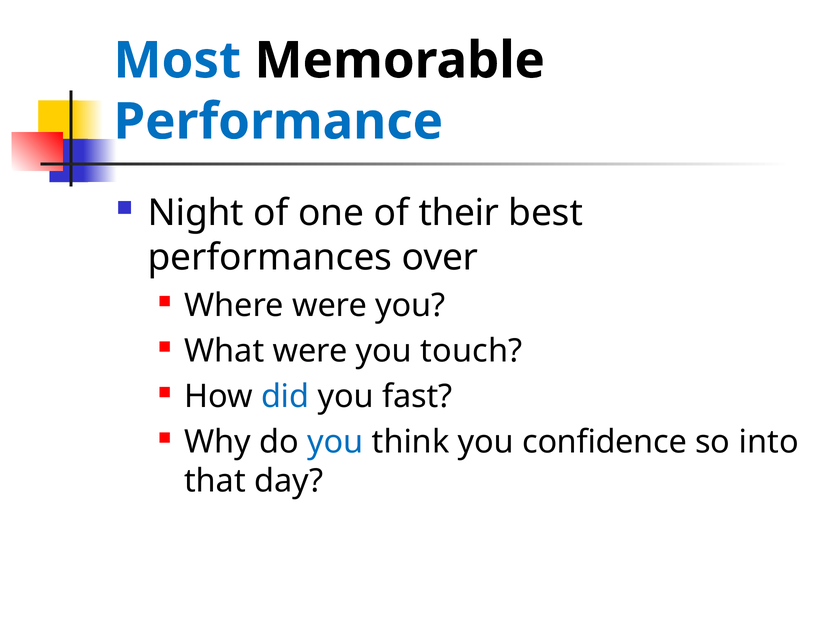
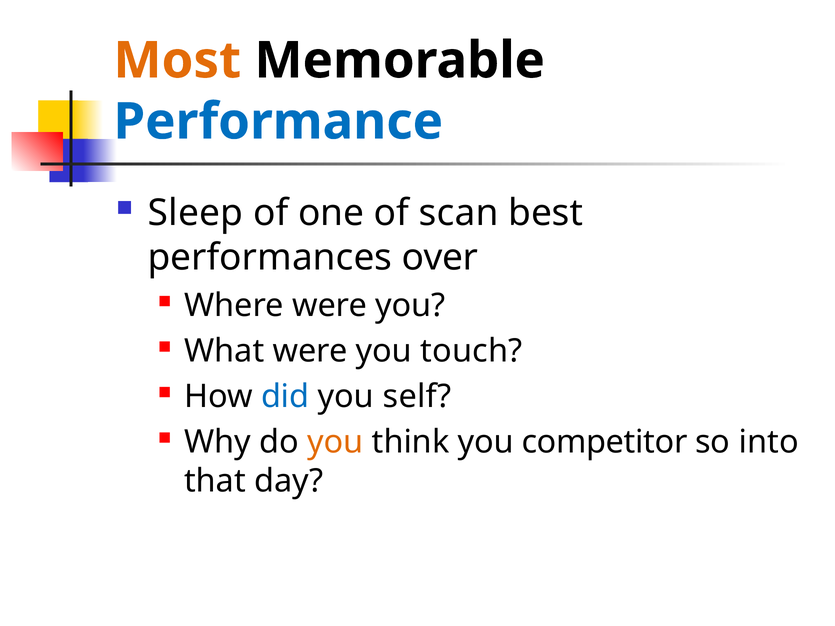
Most colour: blue -> orange
Night: Night -> Sleep
their: their -> scan
fast: fast -> self
you at (335, 442) colour: blue -> orange
confidence: confidence -> competitor
